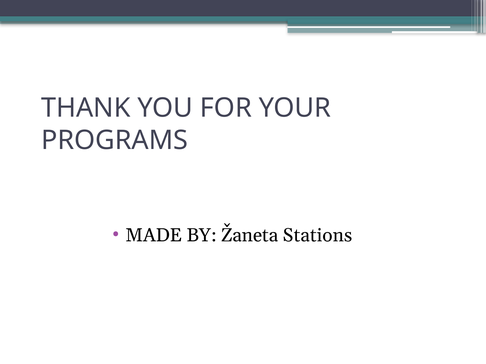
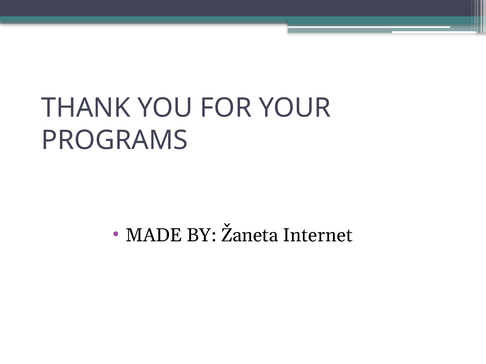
Stations: Stations -> Internet
